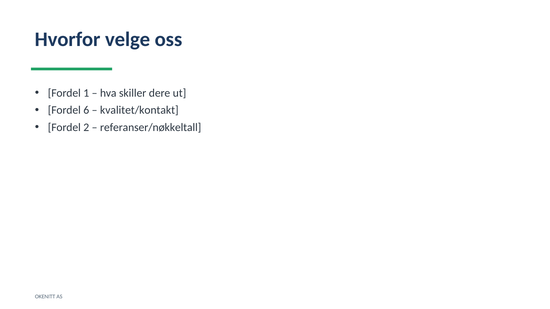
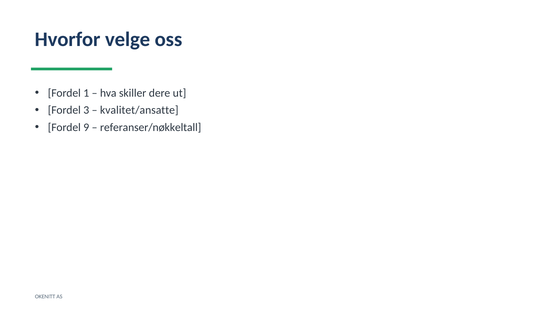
6: 6 -> 3
kvalitet/kontakt: kvalitet/kontakt -> kvalitet/ansatte
2: 2 -> 9
